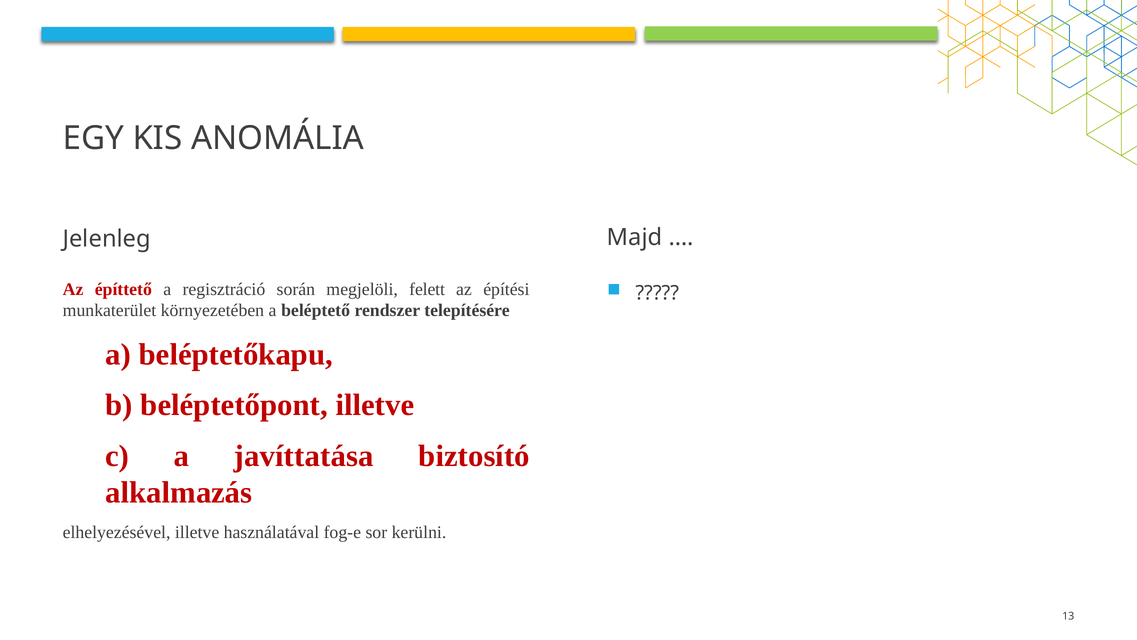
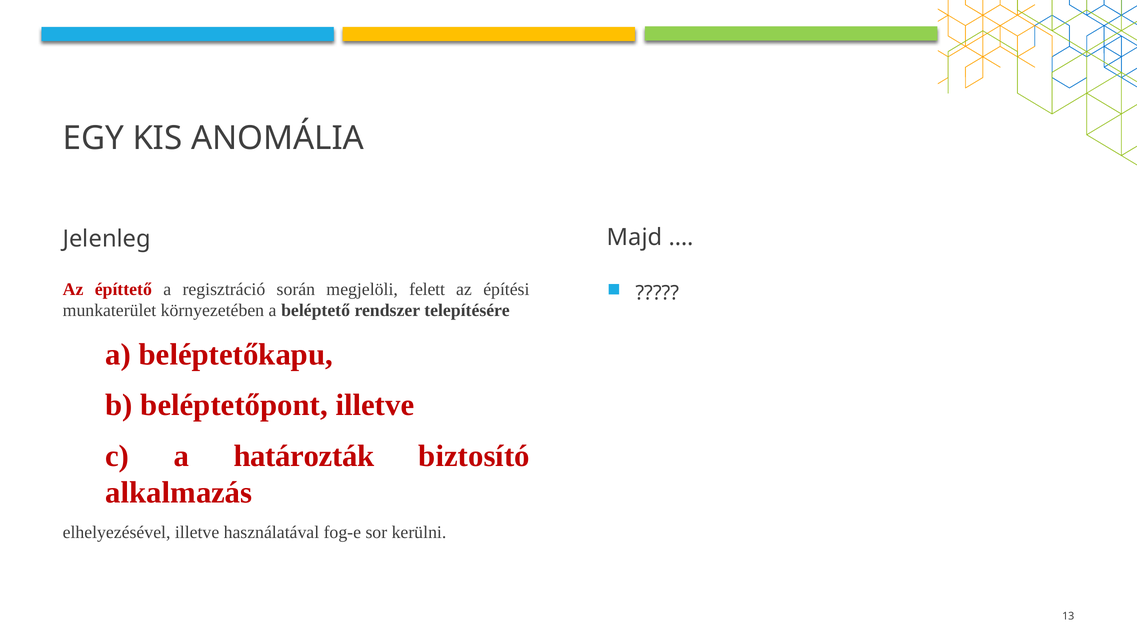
javíttatása: javíttatása -> határozták
